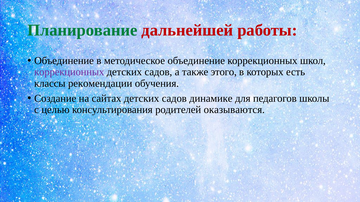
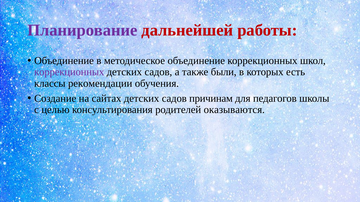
Планирование colour: green -> purple
этого: этого -> были
динамике: динамике -> причинам
